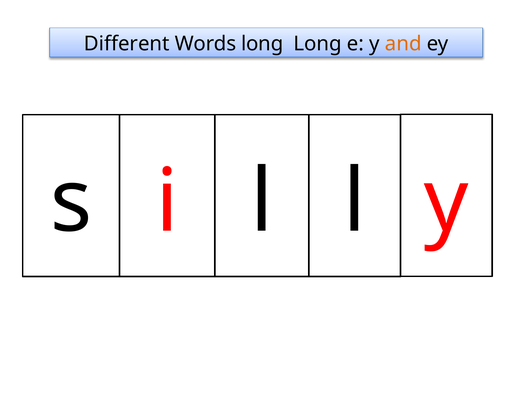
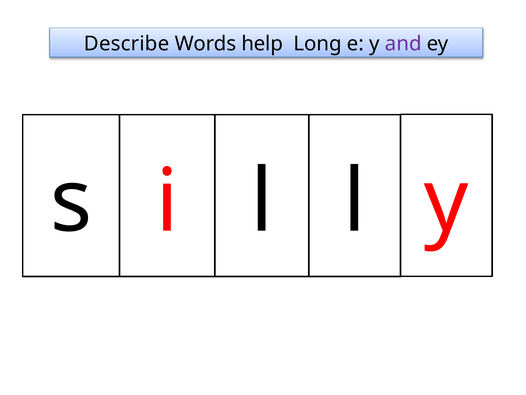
Different: Different -> Describe
Words long: long -> help
and colour: orange -> purple
